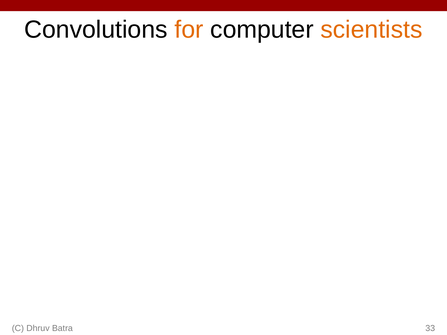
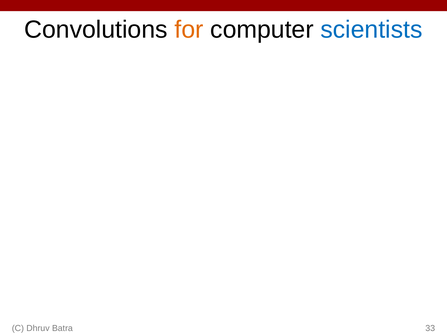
scientists colour: orange -> blue
